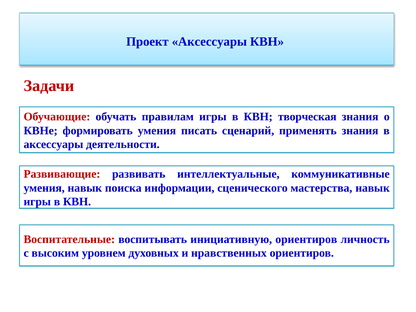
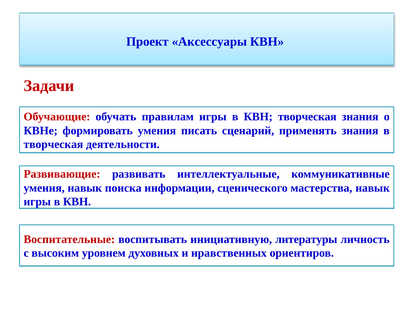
аксессуары at (53, 144): аксессуары -> творческая
инициативную ориентиров: ориентиров -> литературы
